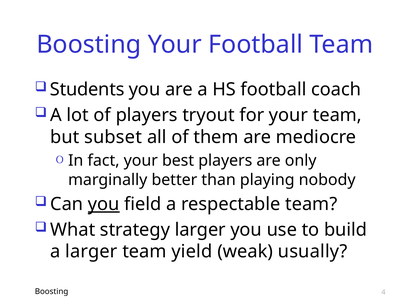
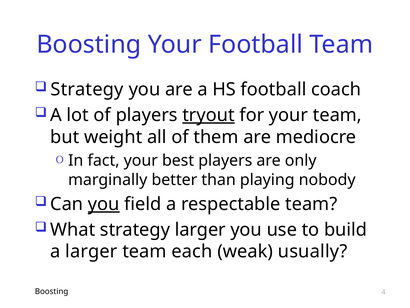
Students at (87, 89): Students -> Strategy
tryout underline: none -> present
subset: subset -> weight
yield: yield -> each
